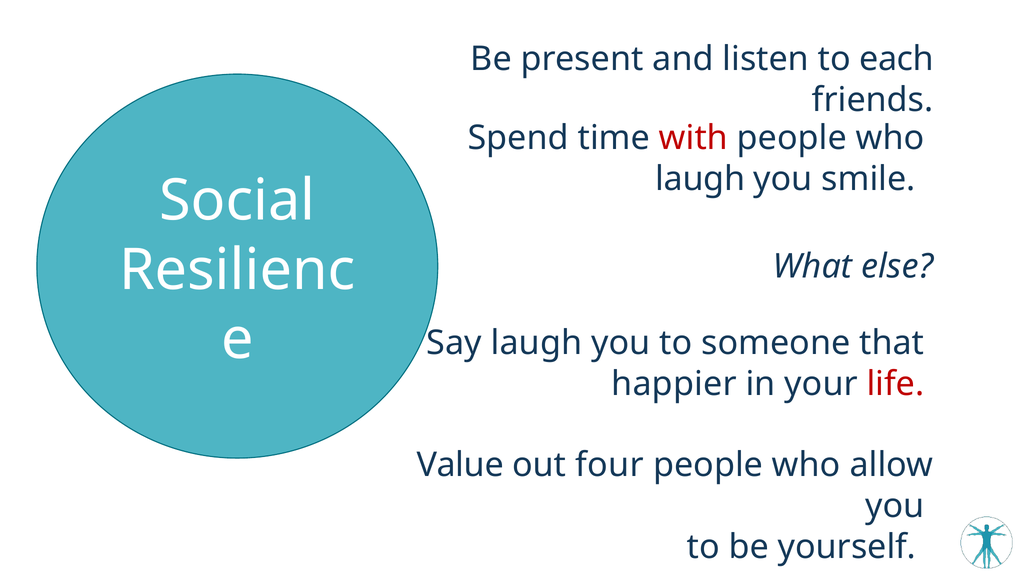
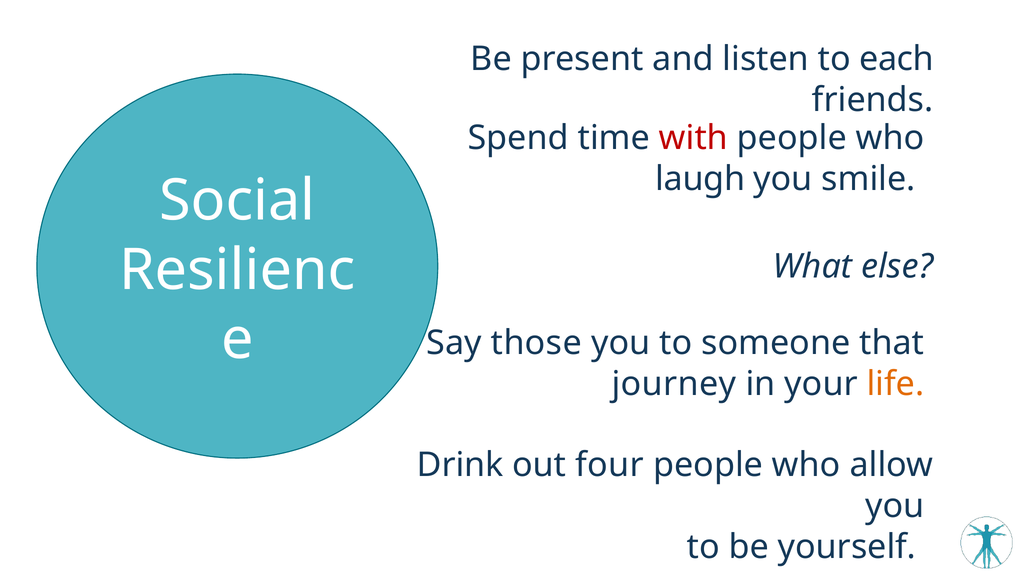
Say laugh: laugh -> those
happier: happier -> journey
life colour: red -> orange
Value: Value -> Drink
